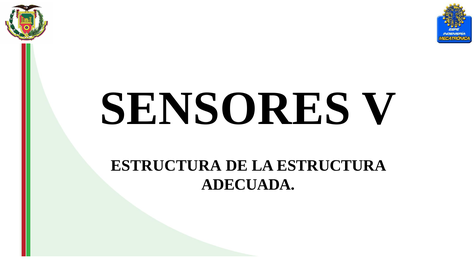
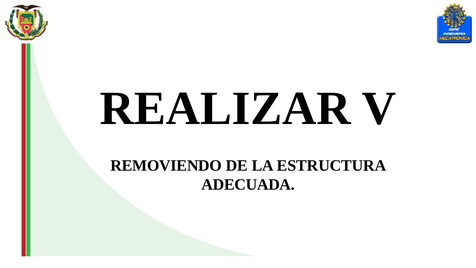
SENSORES: SENSORES -> REALIZAR
ESTRUCTURA at (166, 166): ESTRUCTURA -> REMOVIENDO
